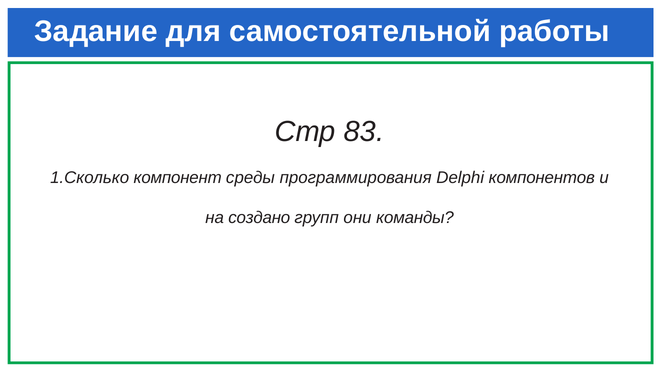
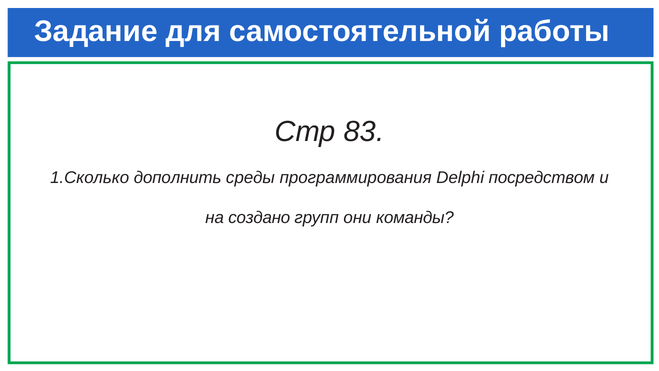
компонент: компонент -> дополнить
компонентов: компонентов -> посредством
